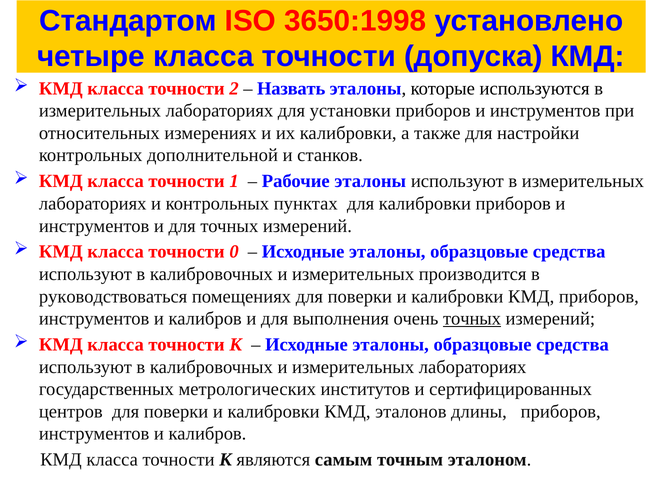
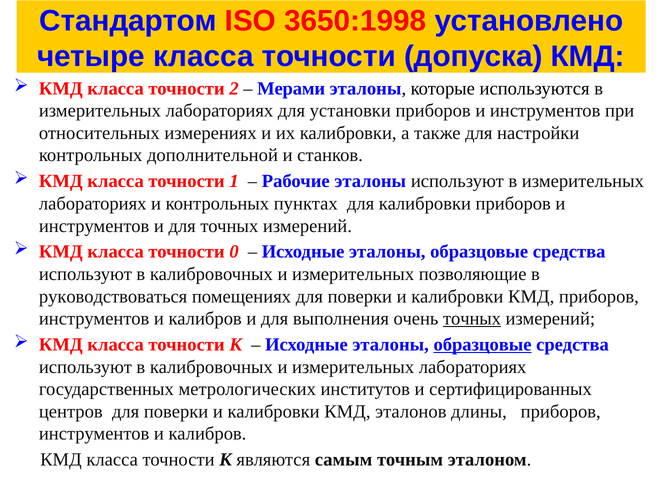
Назвать: Назвать -> Мерами
производится: производится -> позволяющие
образцовые at (483, 345) underline: none -> present
